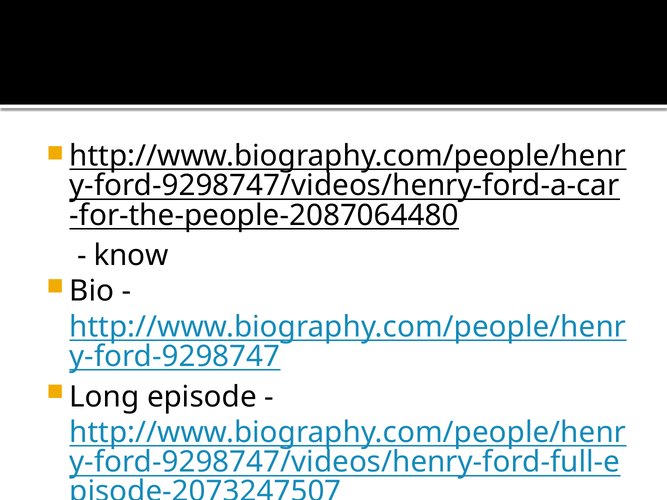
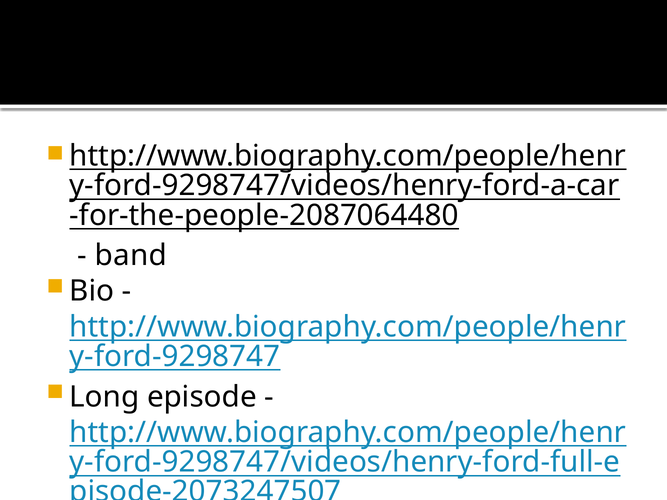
know: know -> band
